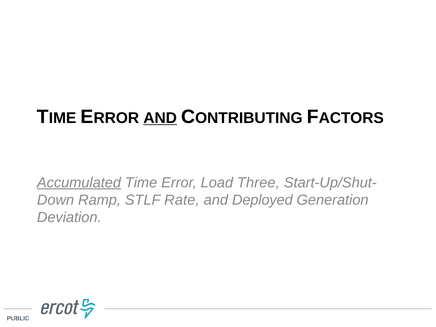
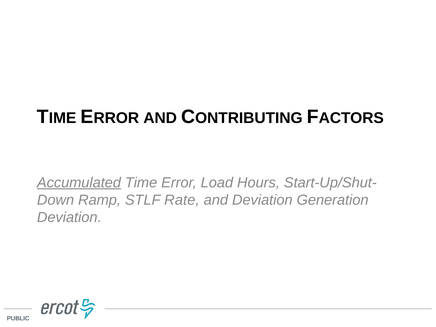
AND at (160, 118) underline: present -> none
Three: Three -> Hours
and Deployed: Deployed -> Deviation
